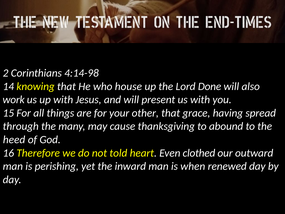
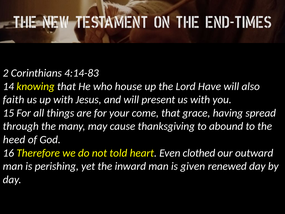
4:14-98: 4:14-98 -> 4:14-83
Done: Done -> Have
work: work -> faith
other: other -> come
when: when -> given
